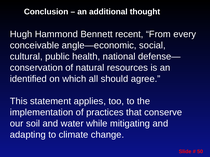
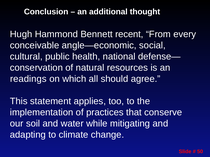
identified: identified -> readings
